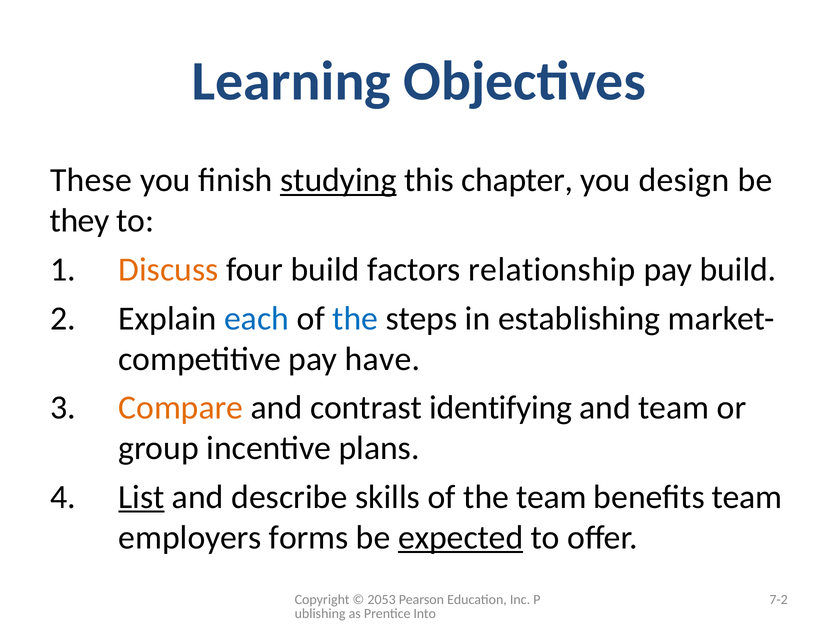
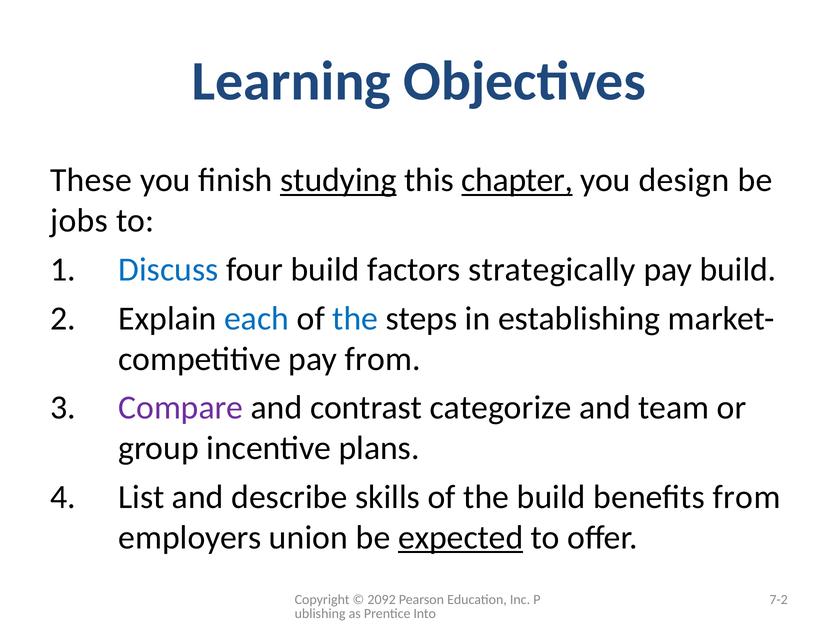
chapter underline: none -> present
they: they -> jobs
Discuss colour: orange -> blue
relationship: relationship -> strategically
pay have: have -> from
Compare colour: orange -> purple
identifying: identifying -> categorize
List underline: present -> none
the team: team -> build
benefits team: team -> from
forms: forms -> union
2053: 2053 -> 2092
